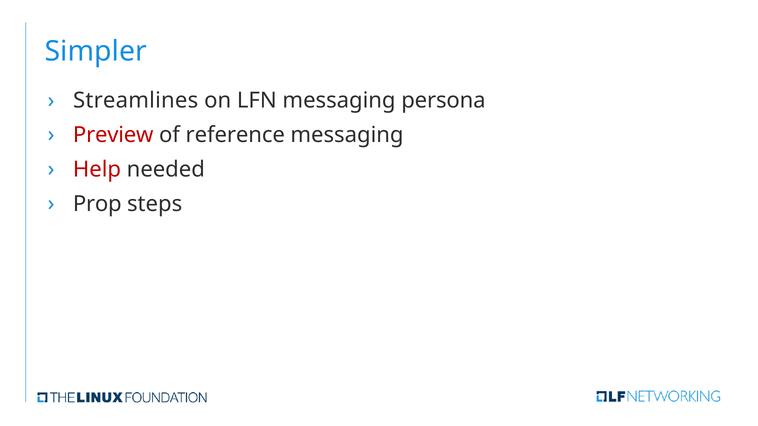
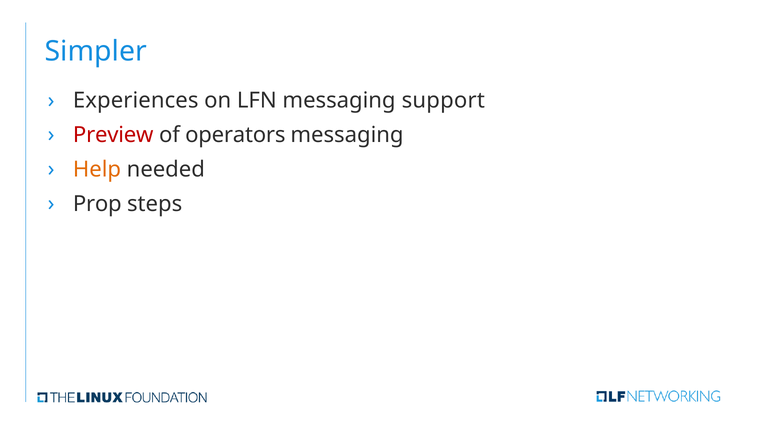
Streamlines: Streamlines -> Experiences
persona: persona -> support
reference: reference -> operators
Help colour: red -> orange
